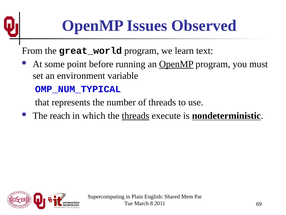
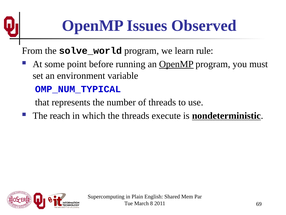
great_world: great_world -> solve_world
text: text -> rule
threads at (136, 116) underline: present -> none
